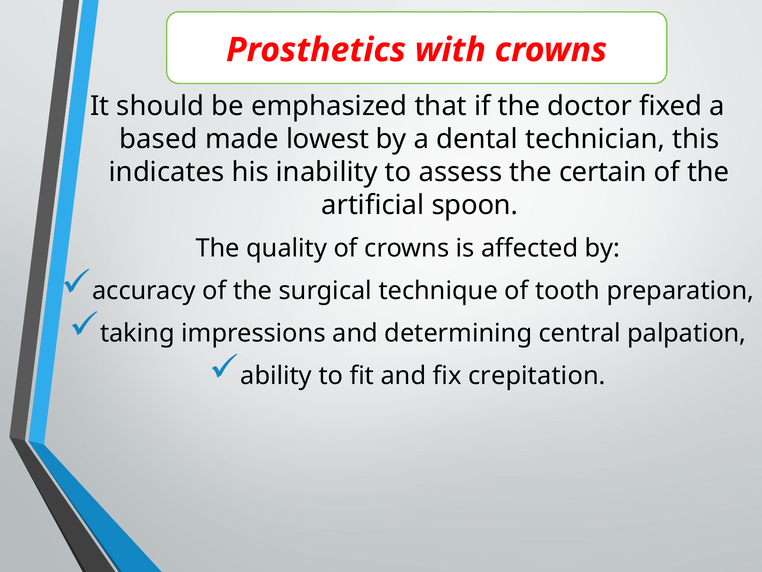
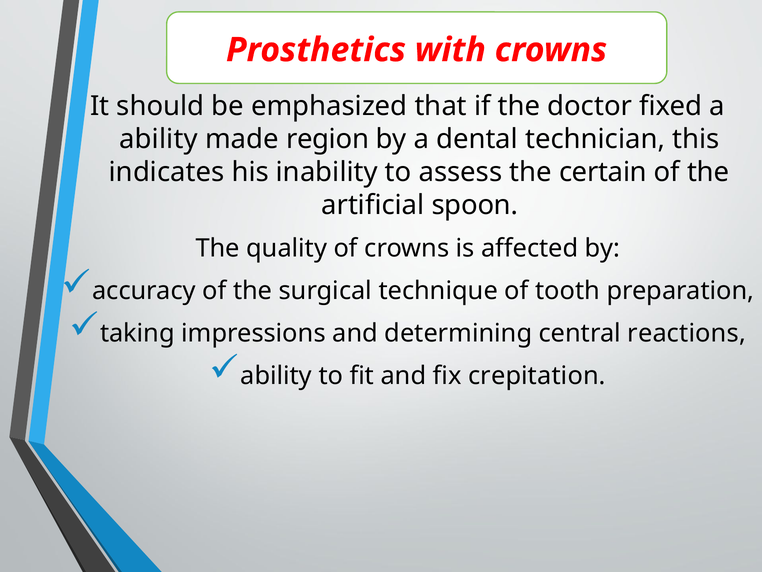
based at (159, 139): based -> ability
lowest: lowest -> region
palpation: palpation -> reactions
